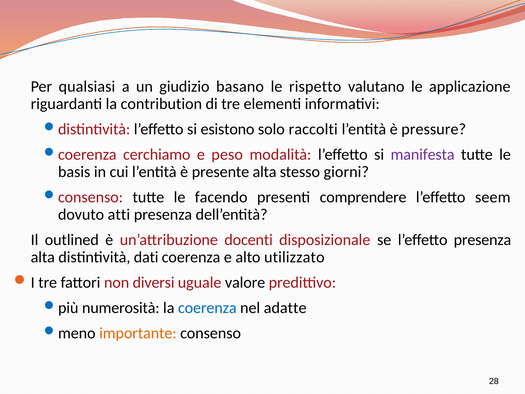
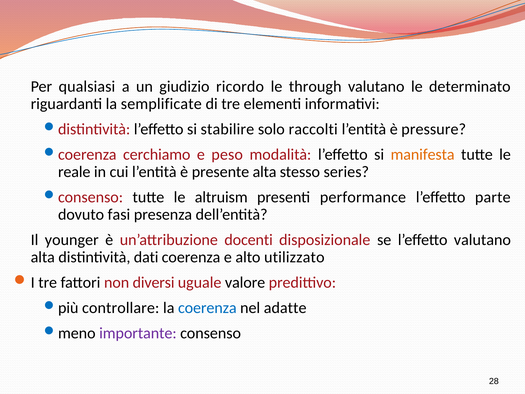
basano: basano -> ricordo
rispetto: rispetto -> through
applicazione: applicazione -> determinato
contribution: contribution -> semplificate
esistono: esistono -> stabilire
manifesta colour: purple -> orange
basis: basis -> reale
giorni: giorni -> series
facendo: facendo -> altruism
comprendere: comprendere -> performance
seem: seem -> parte
atti: atti -> fasi
outlined: outlined -> younger
l’effetto presenza: presenza -> valutano
numerosità: numerosità -> controllare
importante colour: orange -> purple
